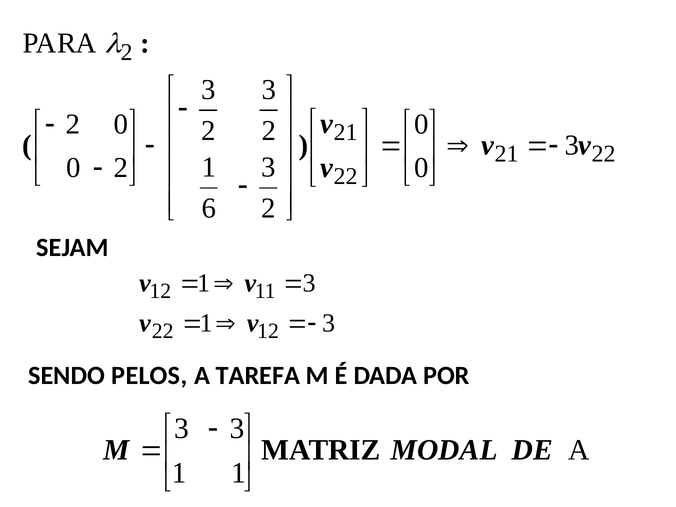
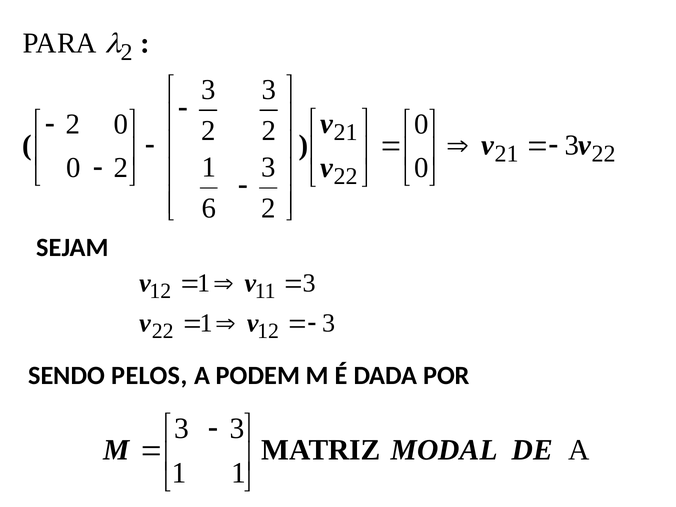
TAREFA: TAREFA -> PODEM
